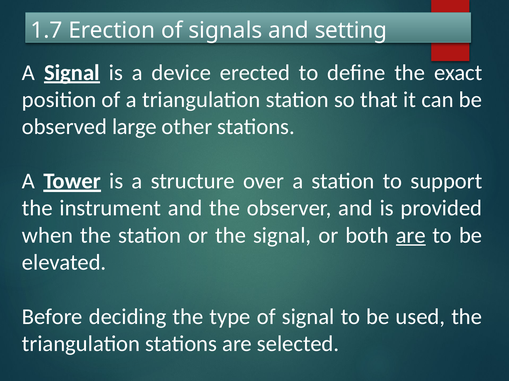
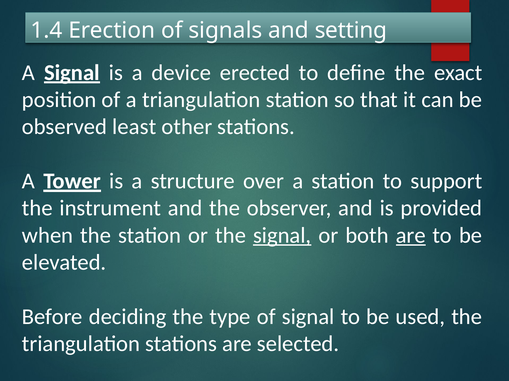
1.7: 1.7 -> 1.4
large: large -> least
signal at (282, 236) underline: none -> present
